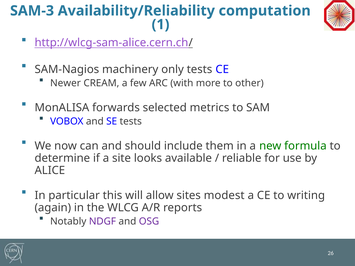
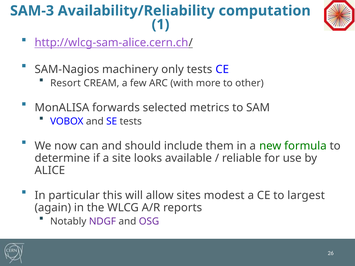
Newer: Newer -> Resort
writing: writing -> largest
